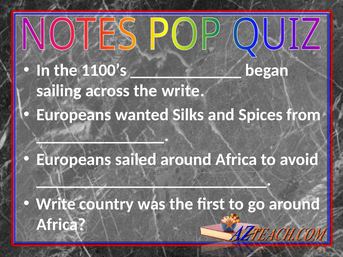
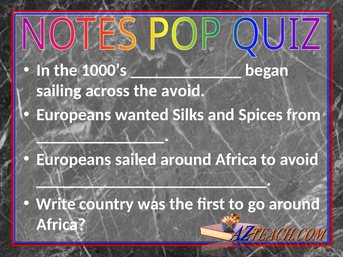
1100’s: 1100’s -> 1000’s
the write: write -> avoid
